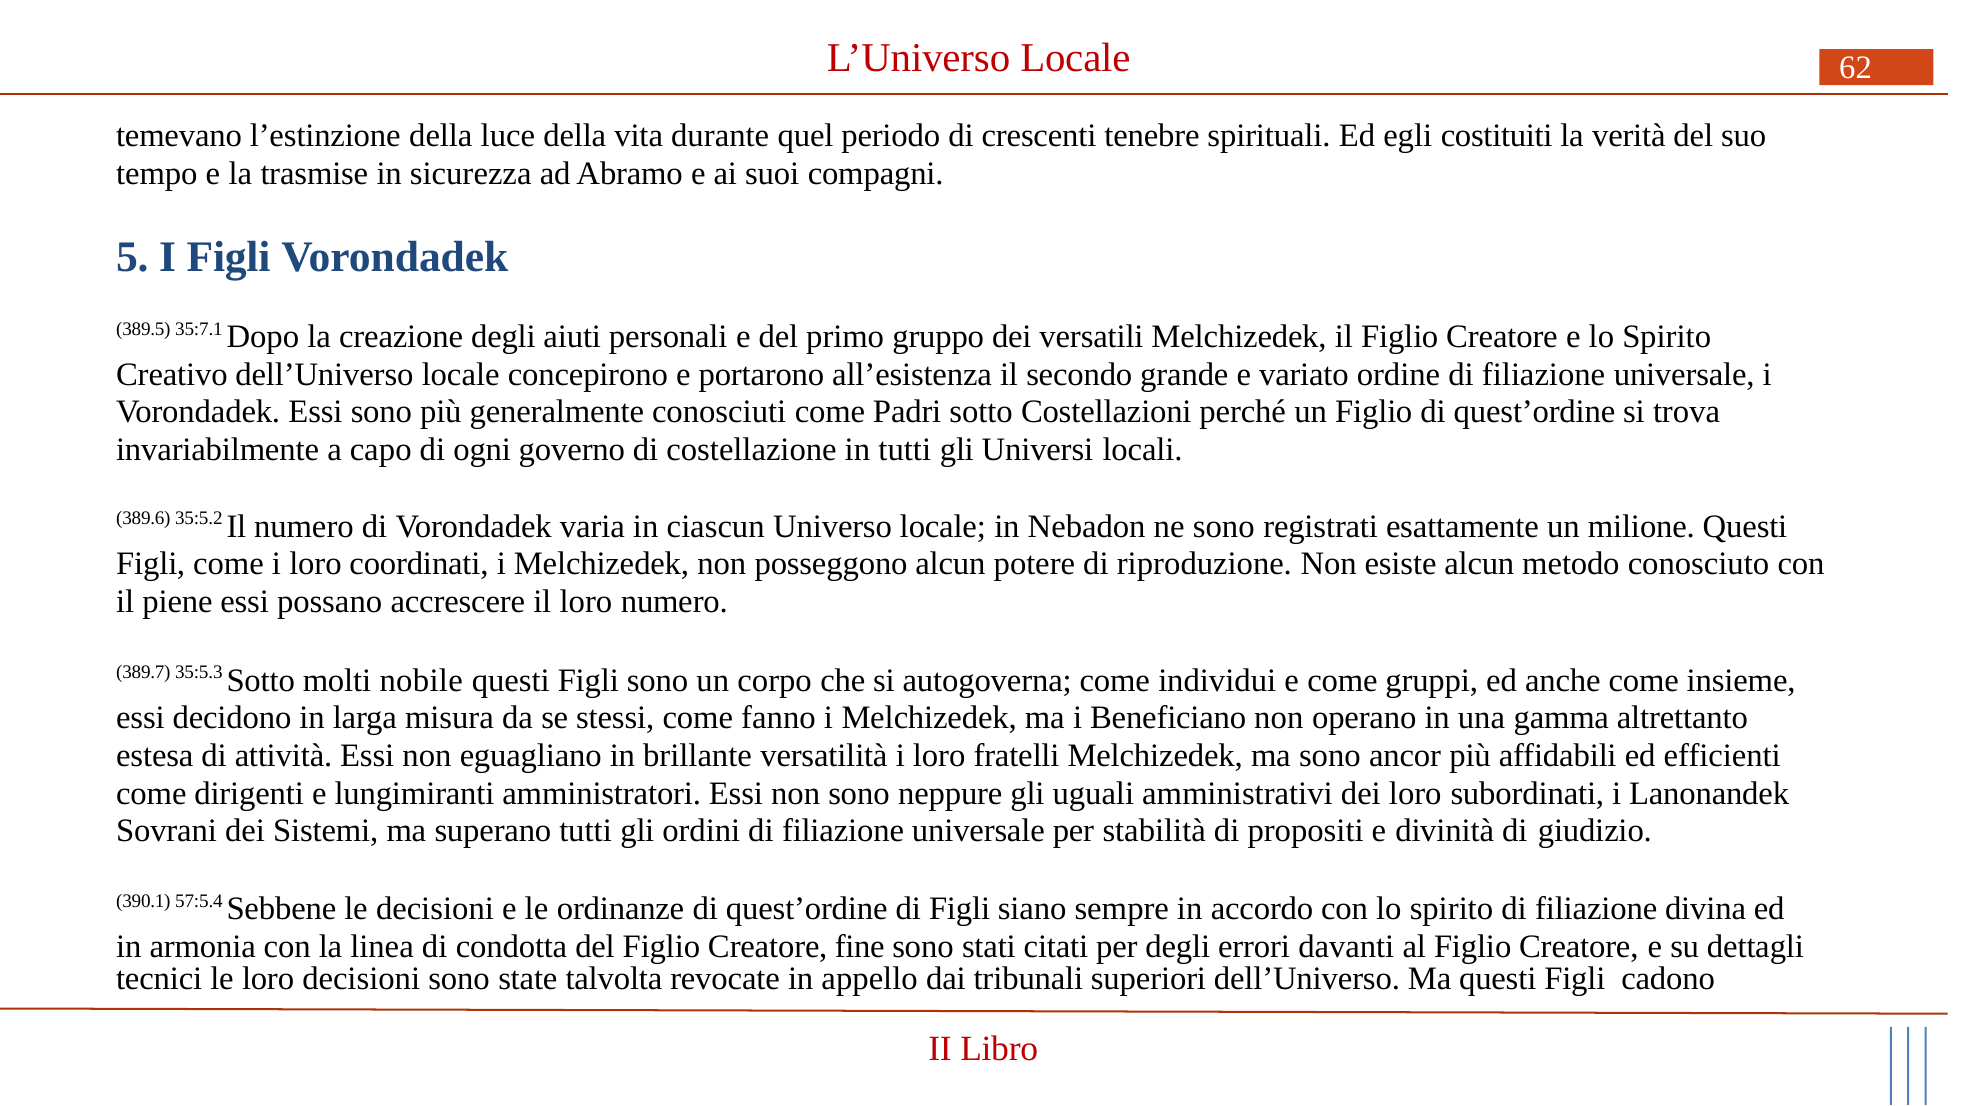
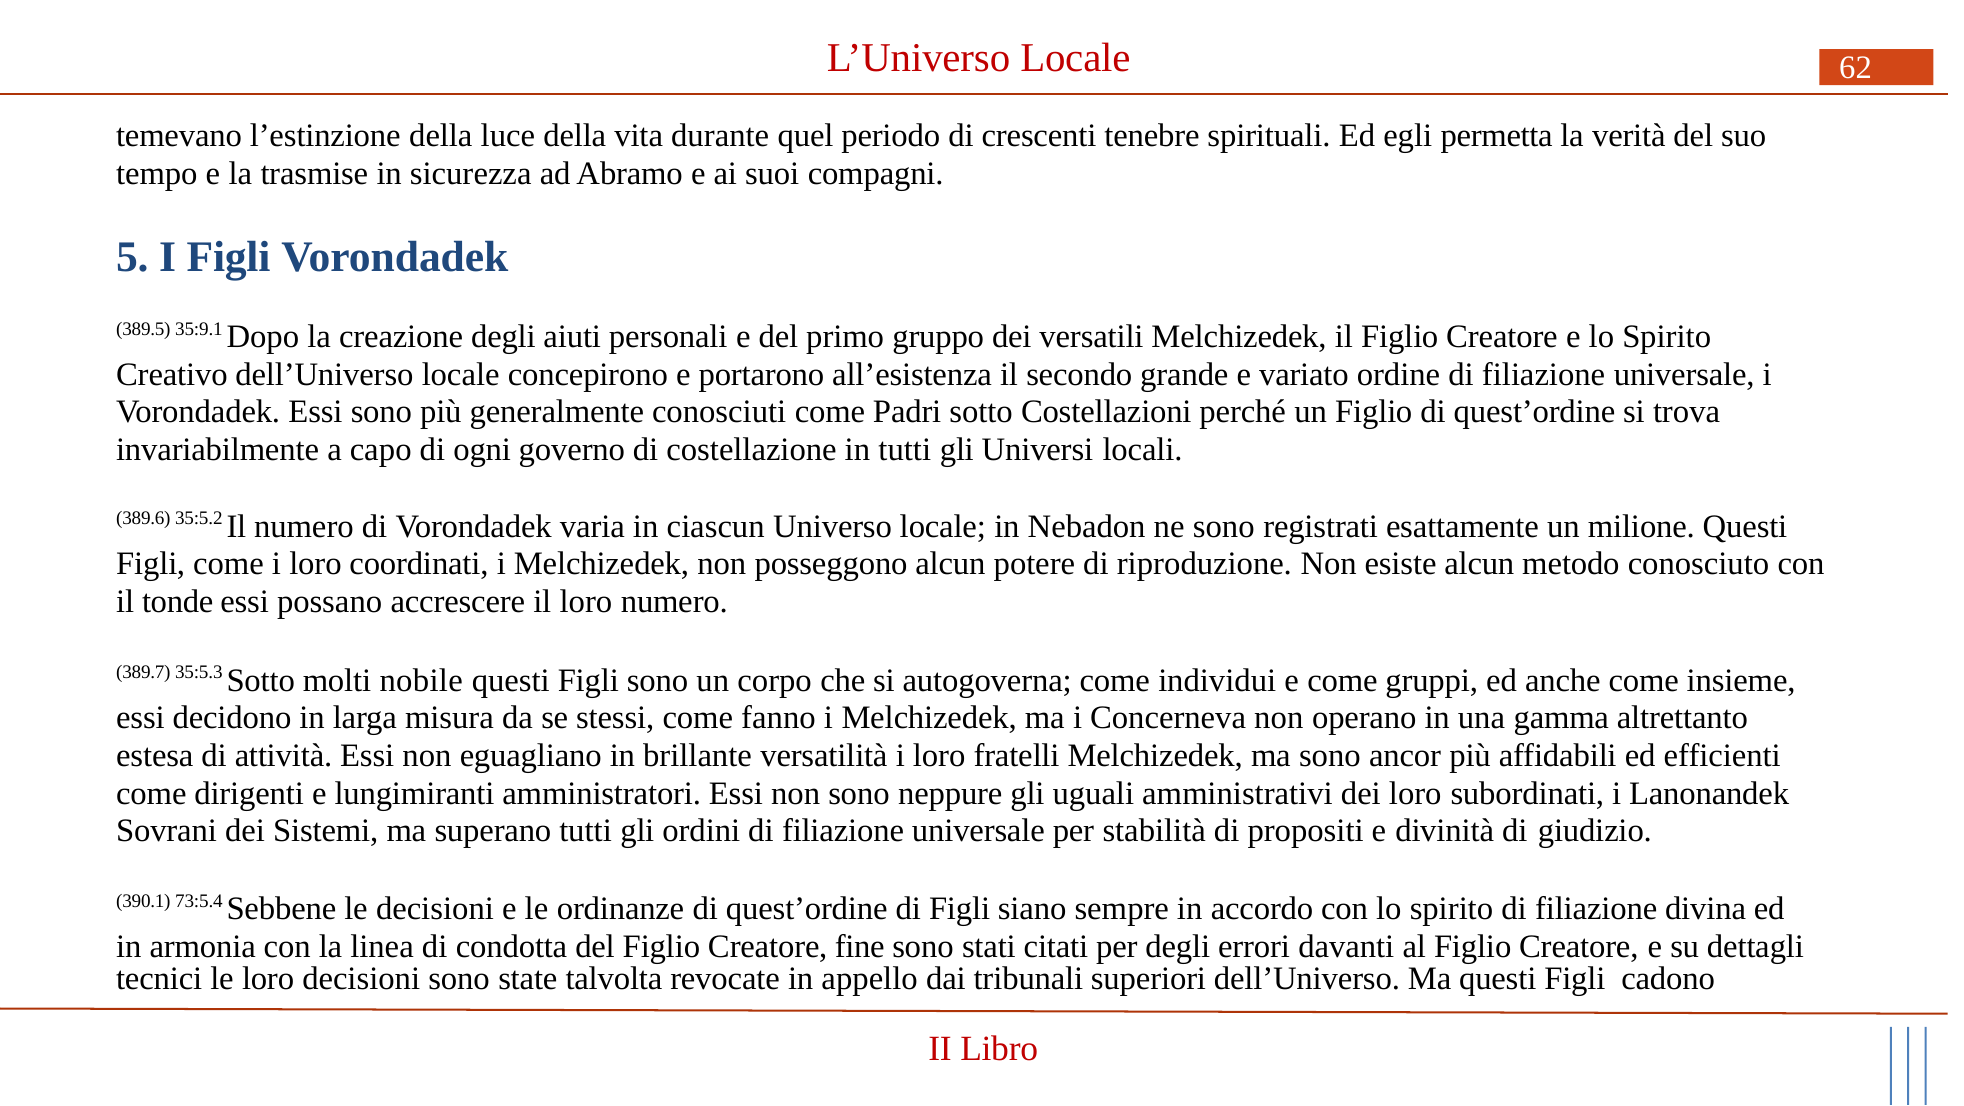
costituiti: costituiti -> permetta
35:7.1: 35:7.1 -> 35:9.1
piene: piene -> tonde
Beneficiano: Beneficiano -> Concerneva
57:5.4: 57:5.4 -> 73:5.4
